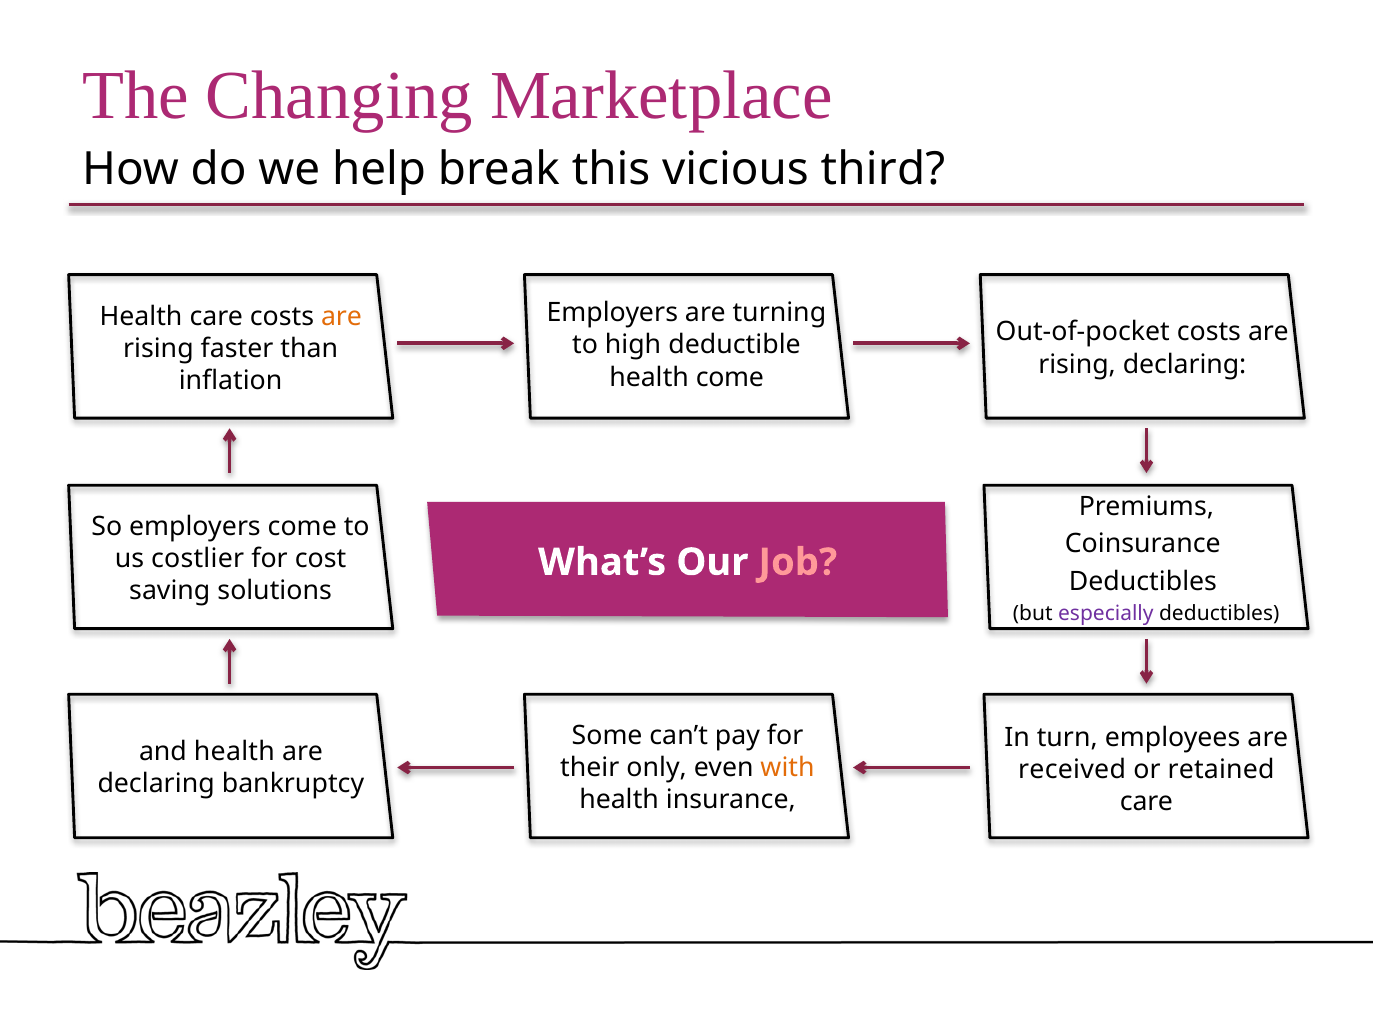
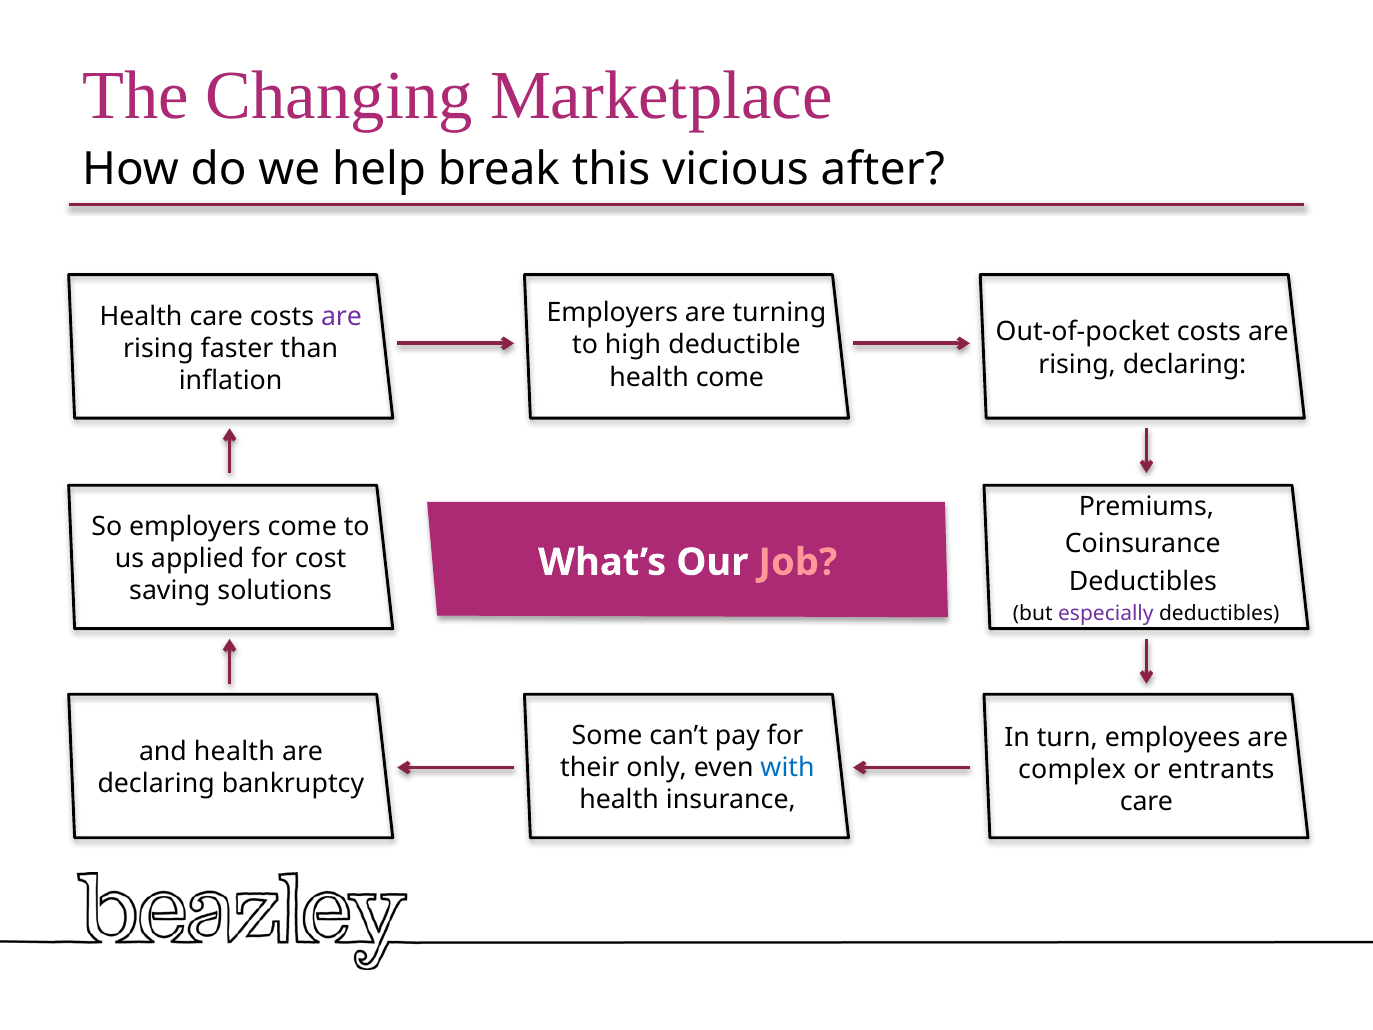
third: third -> after
are at (341, 316) colour: orange -> purple
costlier: costlier -> applied
with colour: orange -> blue
received: received -> complex
retained: retained -> entrants
